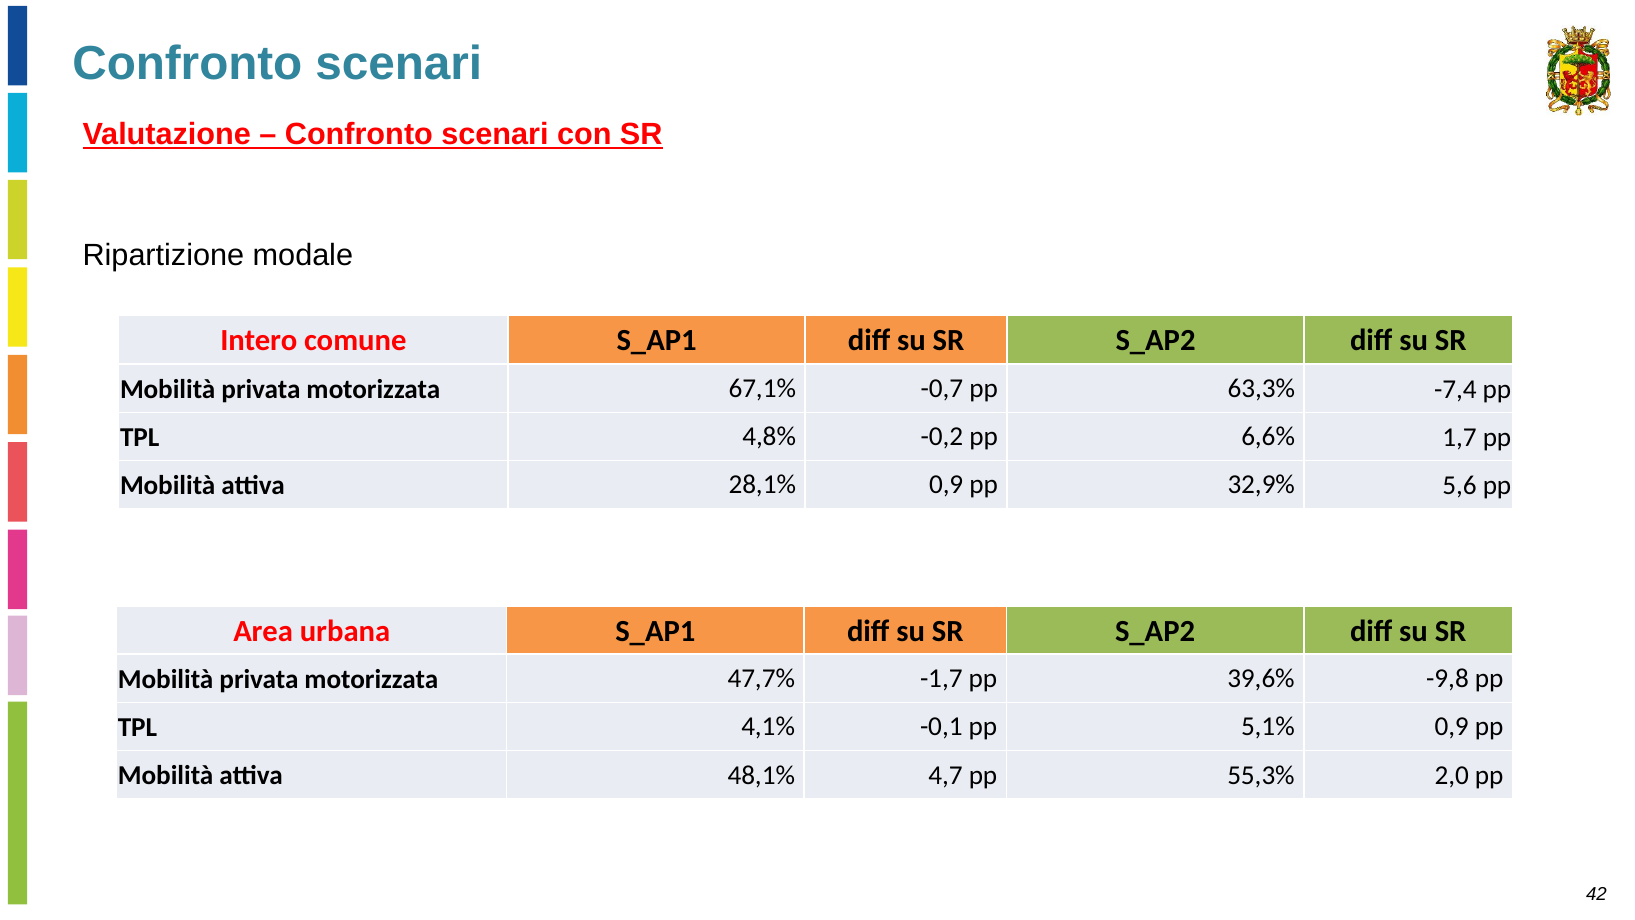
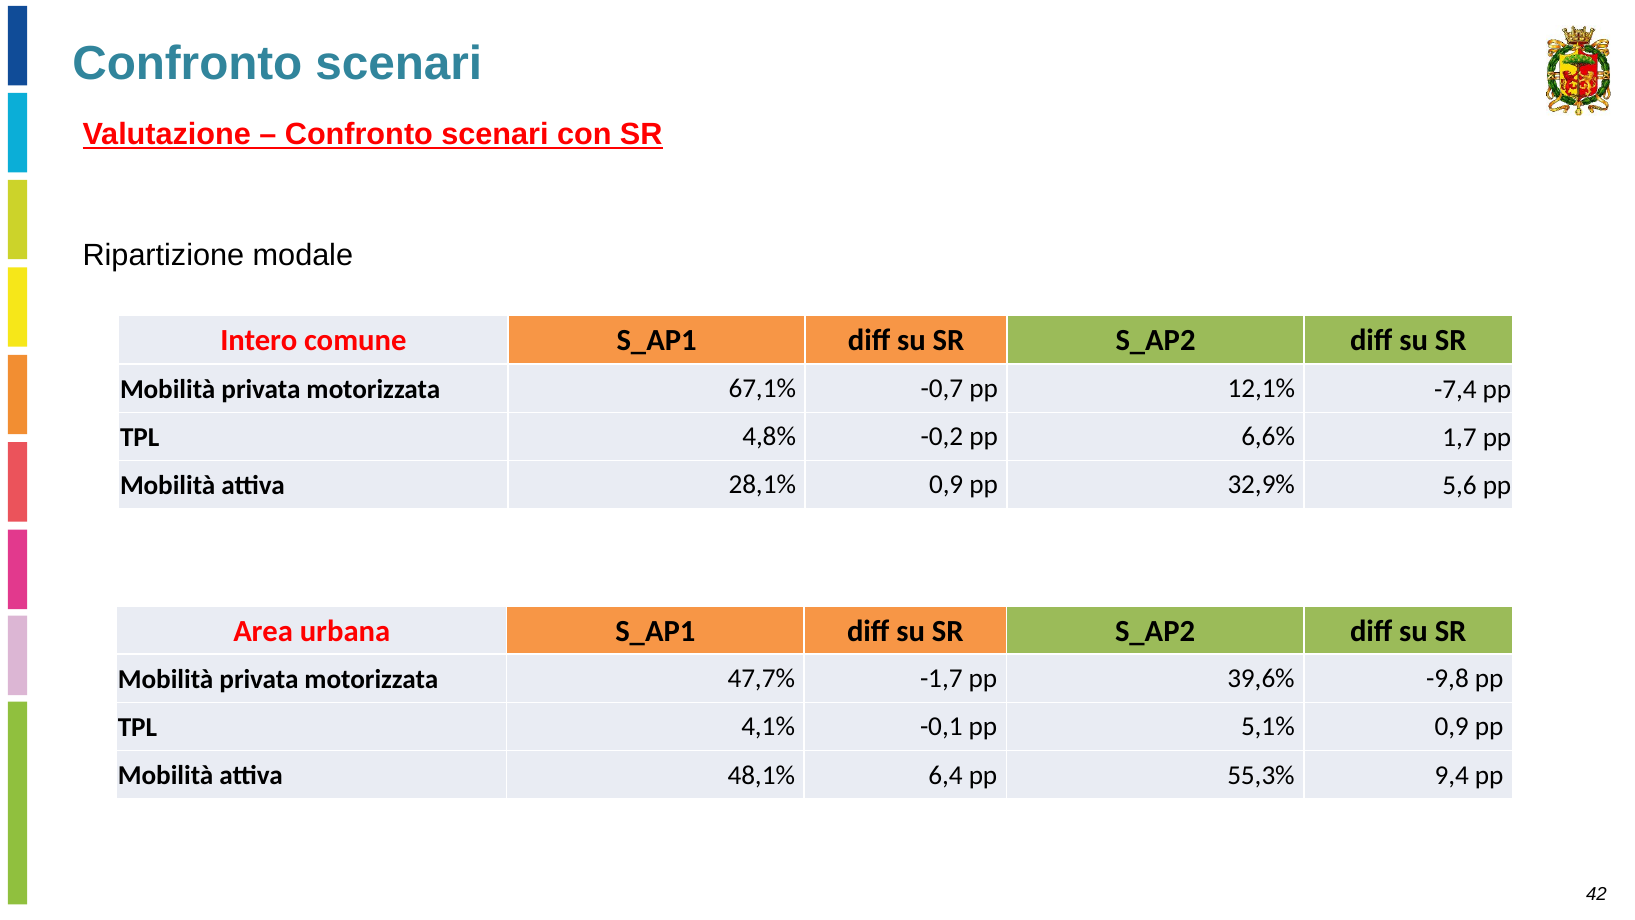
63,3%: 63,3% -> 12,1%
4,7: 4,7 -> 6,4
2,0: 2,0 -> 9,4
